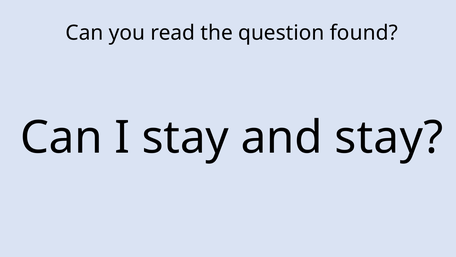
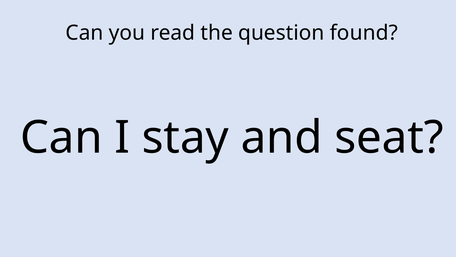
and stay: stay -> seat
